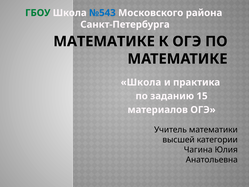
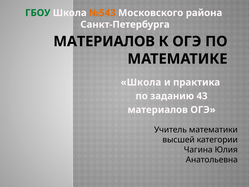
№543 colour: blue -> orange
МАТЕМАТИКЕ at (104, 41): МАТЕМАТИКЕ -> МАТЕРИАЛОВ
15: 15 -> 43
